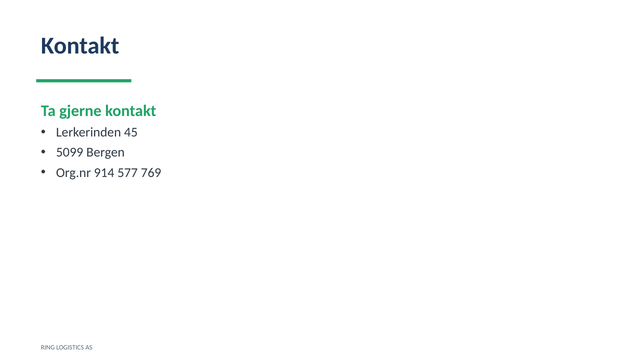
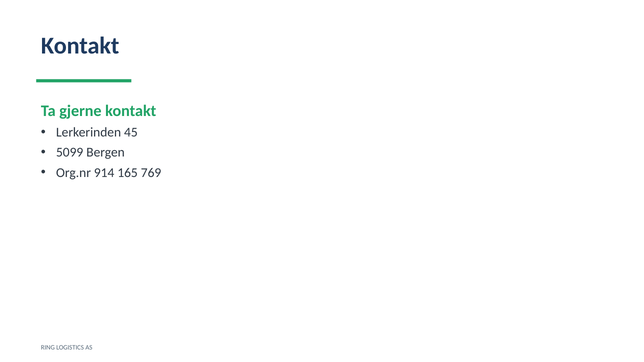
577: 577 -> 165
